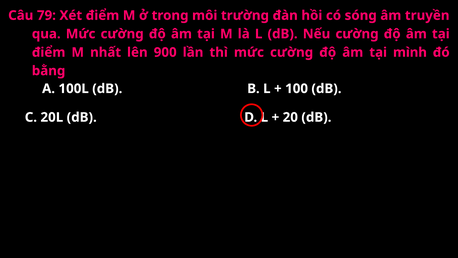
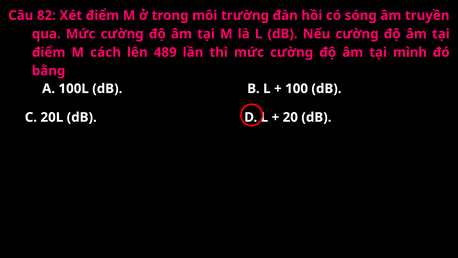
79: 79 -> 82
nhất: nhất -> cách
900: 900 -> 489
